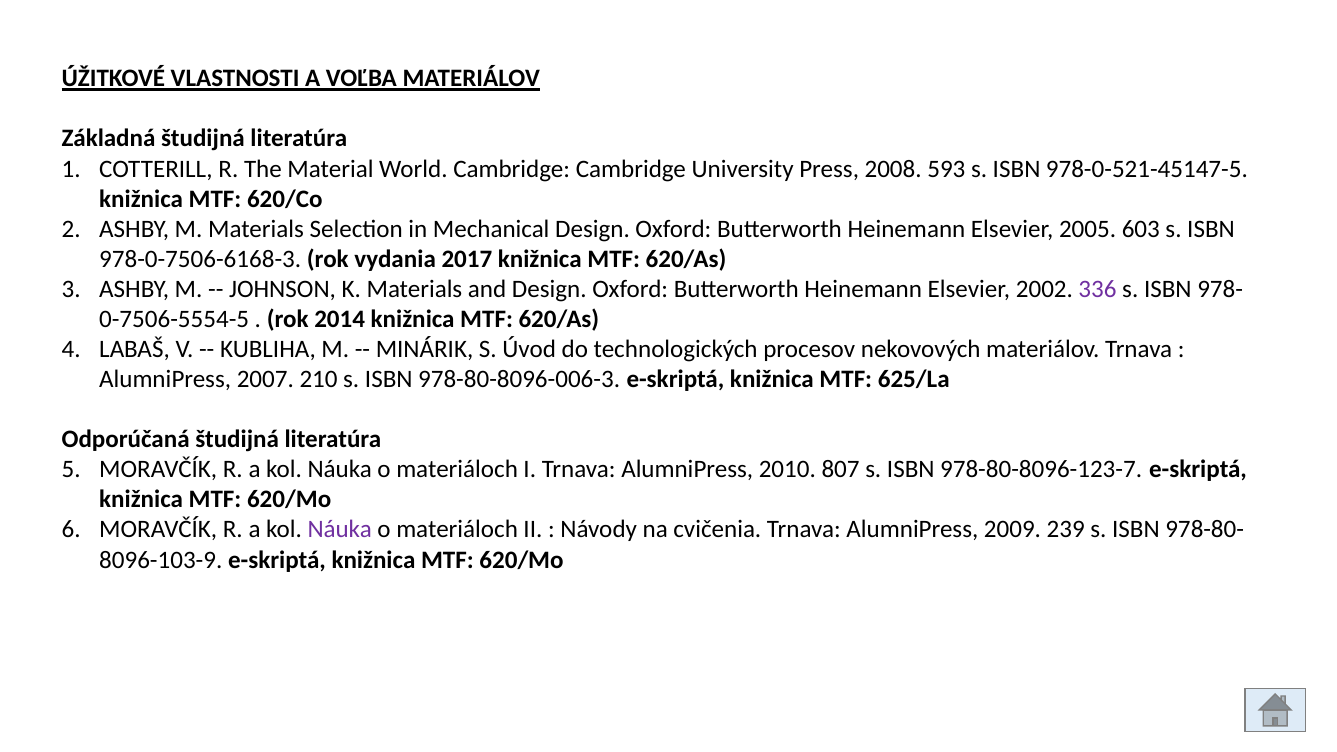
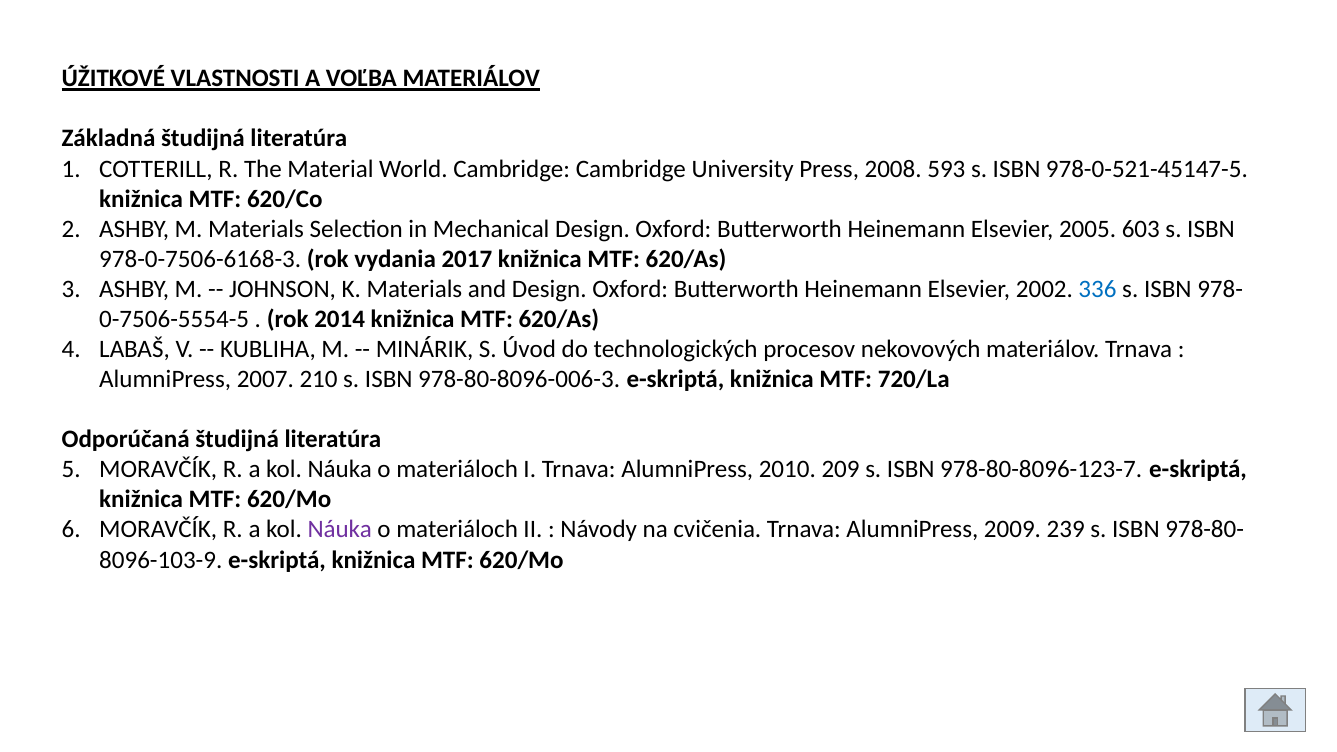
336 colour: purple -> blue
625/La: 625/La -> 720/La
807: 807 -> 209
